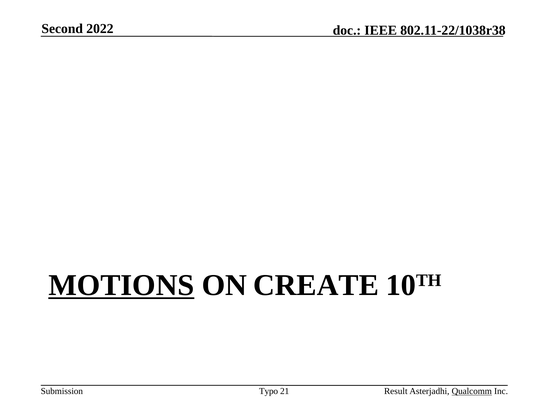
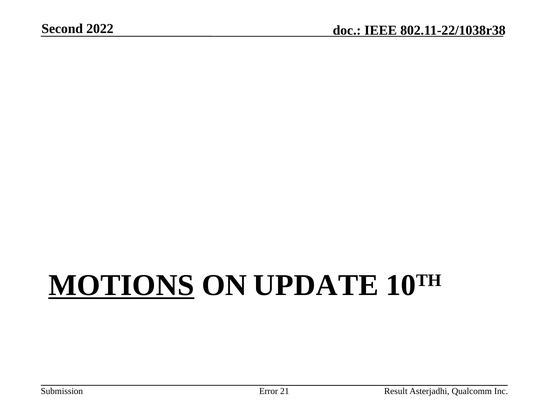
CREATE: CREATE -> UPDATE
Typo: Typo -> Error
Qualcomm underline: present -> none
